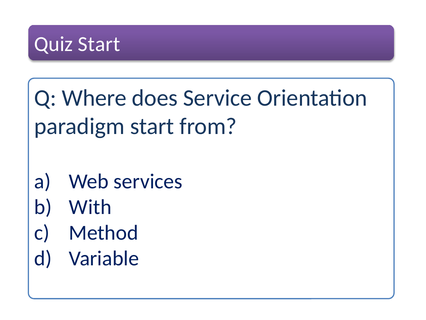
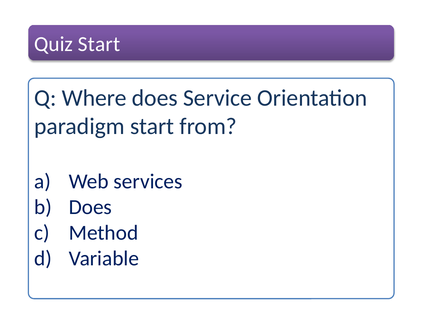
With at (90, 207): With -> Does
